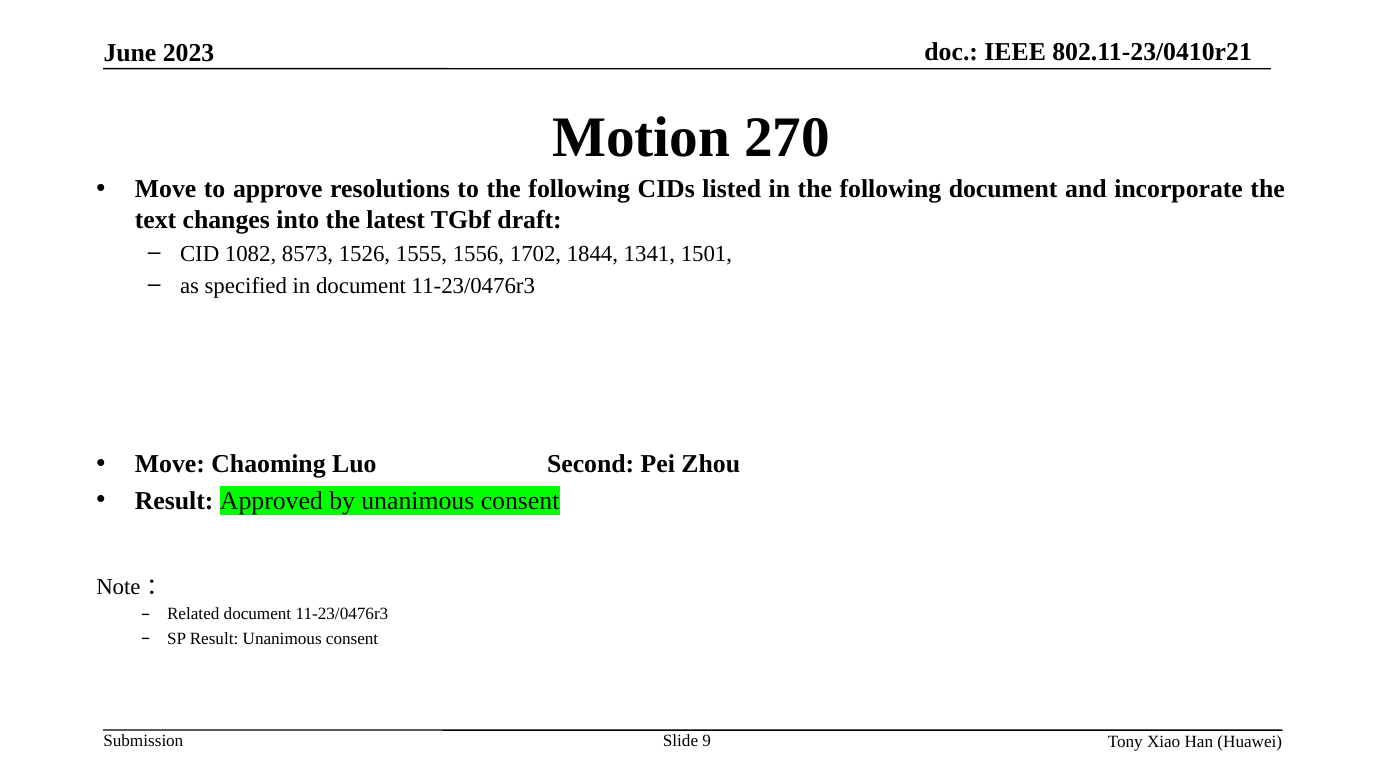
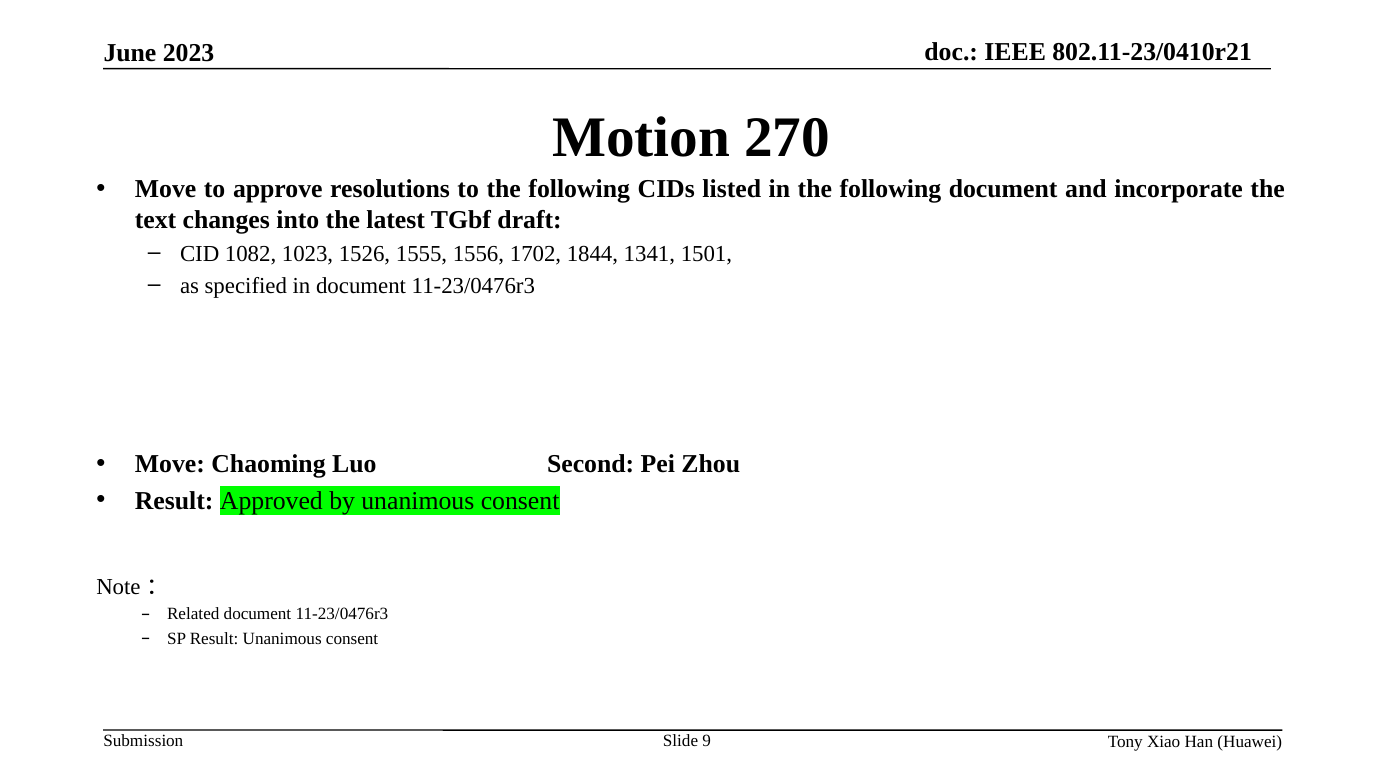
8573: 8573 -> 1023
